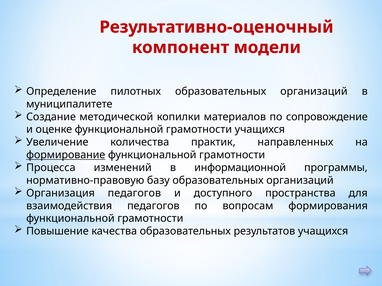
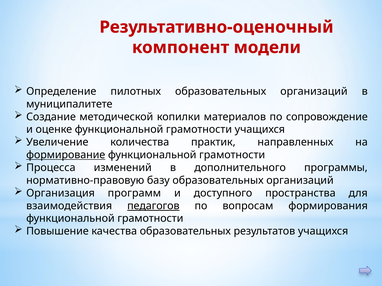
информационной: информационной -> дополнительного
Организация педагогов: педагогов -> программ
педагогов at (153, 206) underline: none -> present
